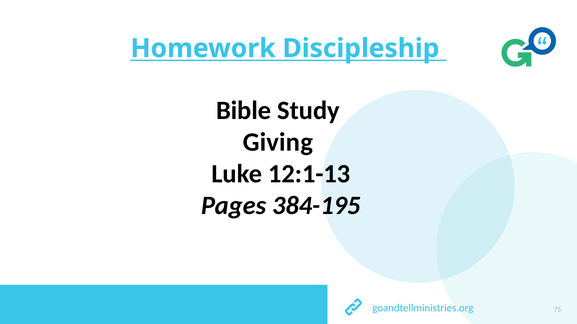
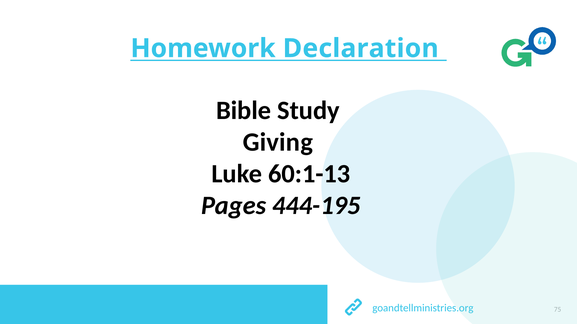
Discipleship: Discipleship -> Declaration
12:1-13: 12:1-13 -> 60:1-13
384-195: 384-195 -> 444-195
